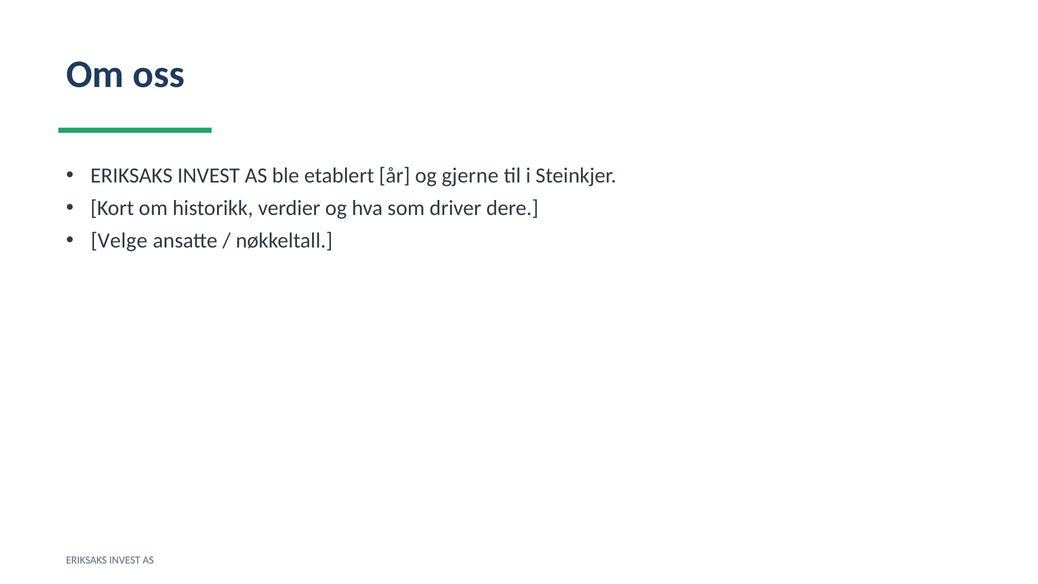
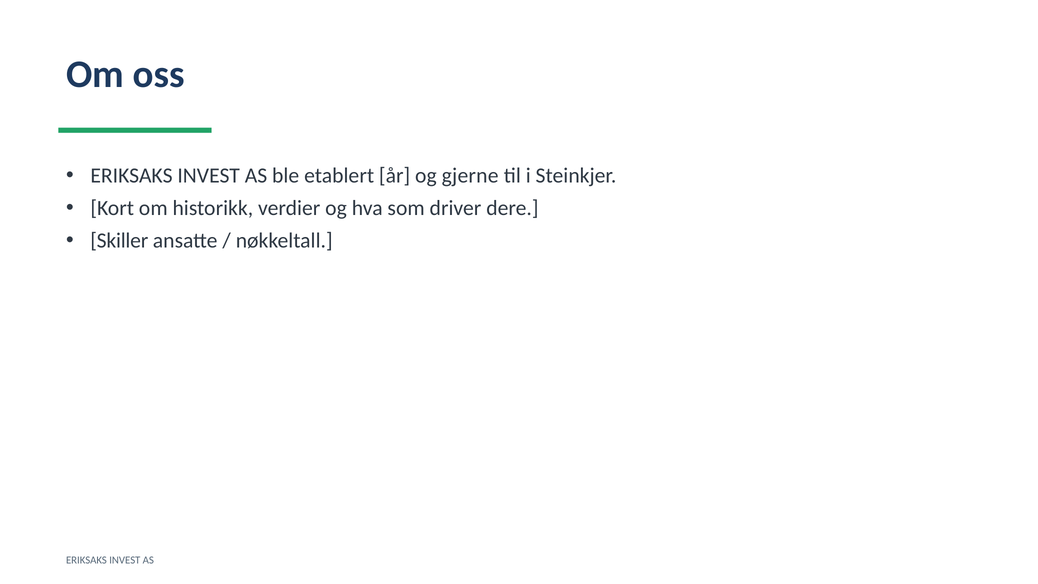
Velge: Velge -> Skiller
